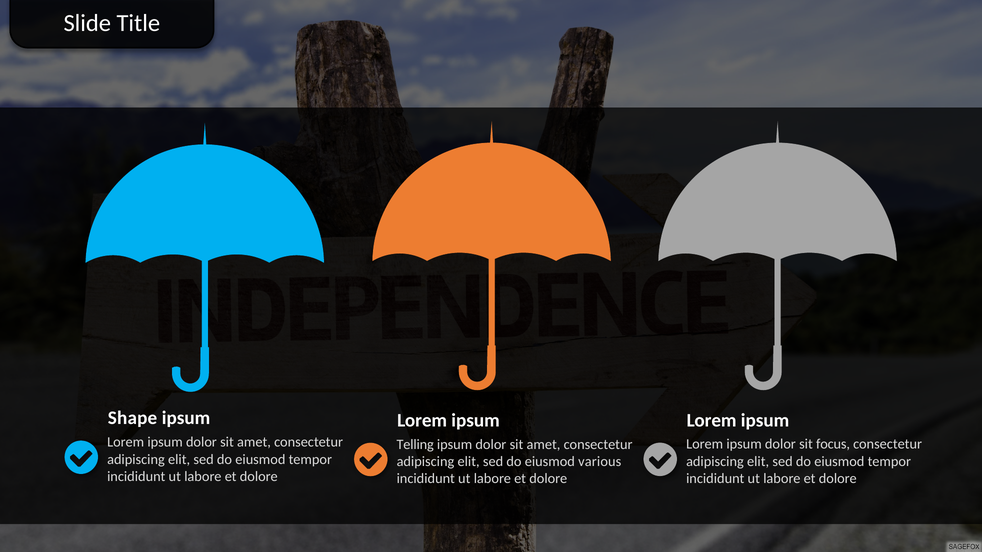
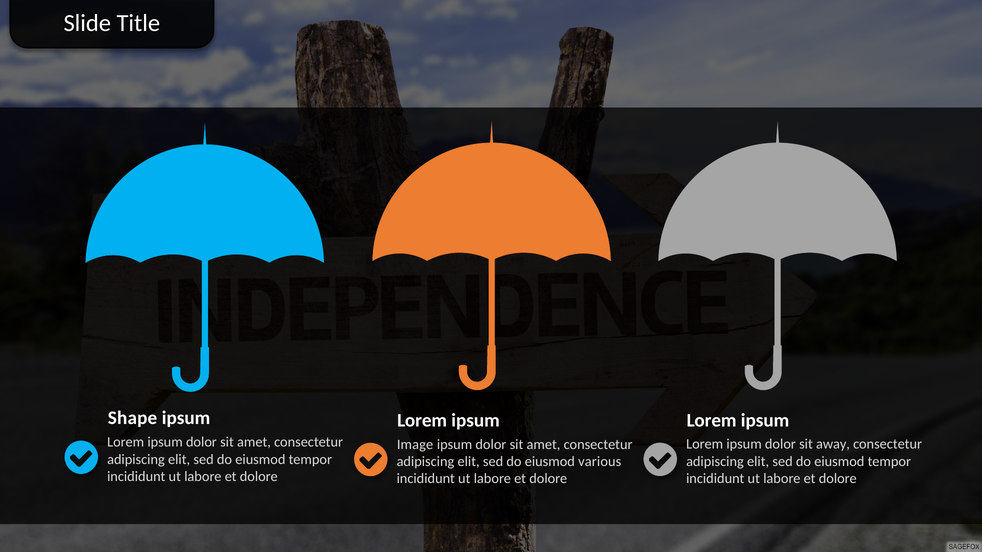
focus: focus -> away
Telling: Telling -> Image
